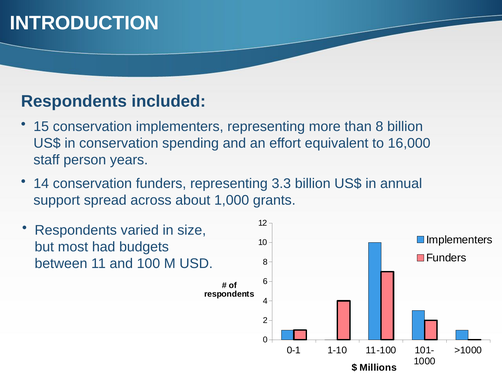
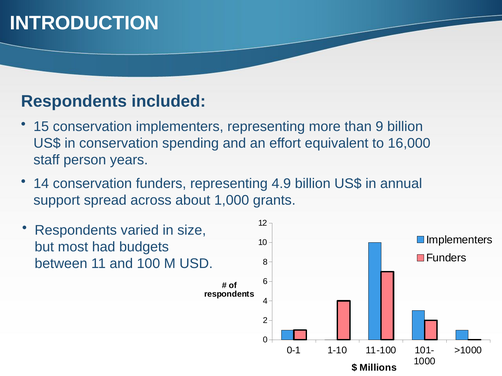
than 8: 8 -> 9
3.3: 3.3 -> 4.9
